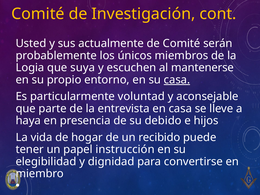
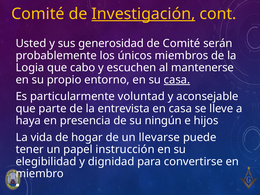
Investigación underline: none -> present
actualmente: actualmente -> generosidad
suya: suya -> cabo
debido: debido -> ningún
recibido: recibido -> llevarse
